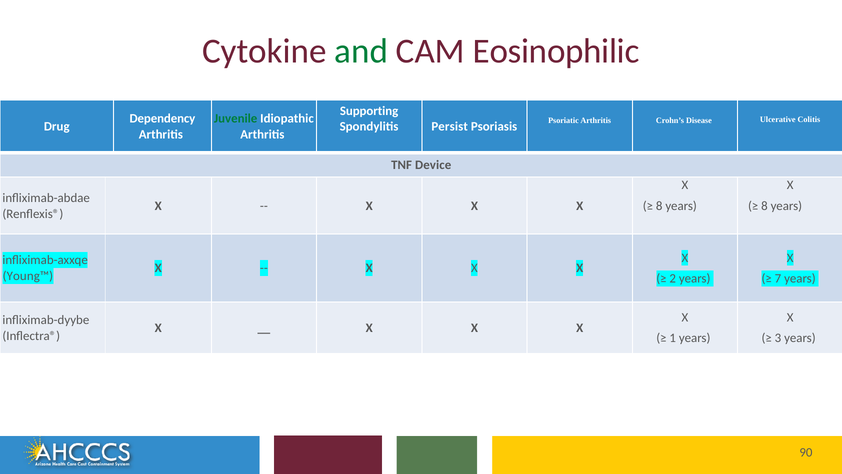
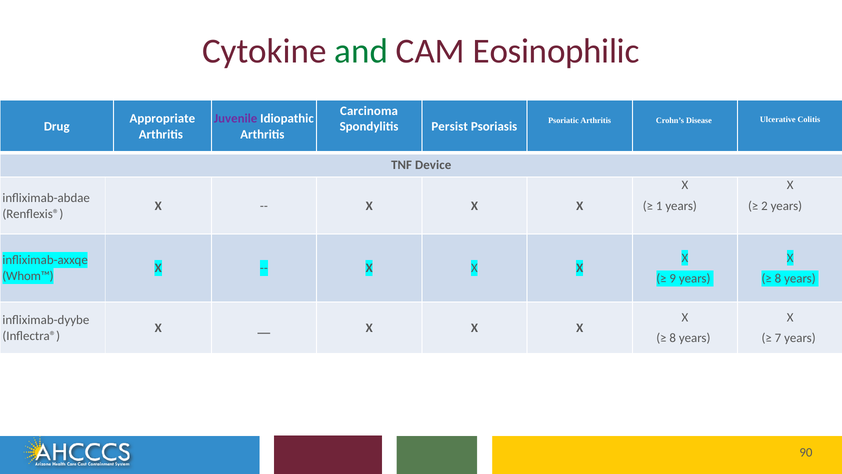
Supporting: Supporting -> Carcinoma
Dependency: Dependency -> Appropriate
Juvenile colour: green -> purple
8 at (659, 206): 8 -> 1
8 at (764, 206): 8 -> 2
Young™: Young™ -> Whom™
2: 2 -> 9
7 at (778, 278): 7 -> 8
1 at (673, 338): 1 -> 8
3: 3 -> 7
